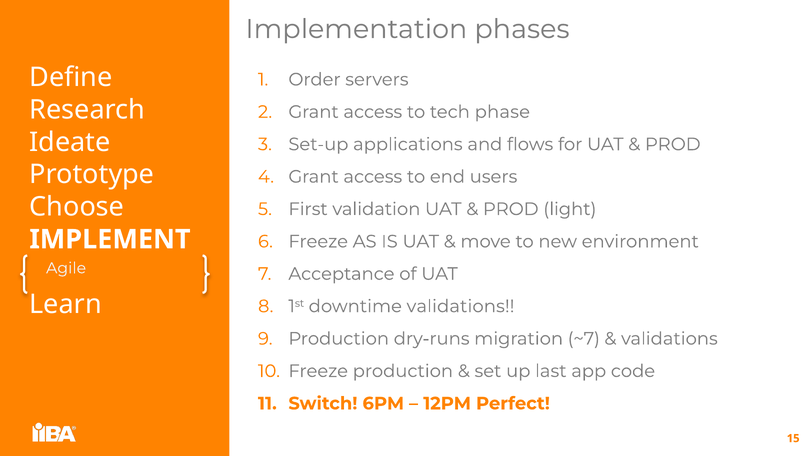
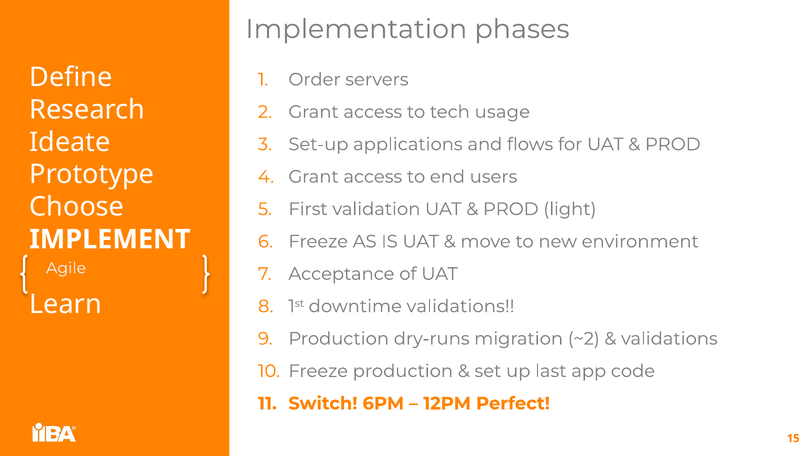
phase: phase -> usage
~7: ~7 -> ~2
